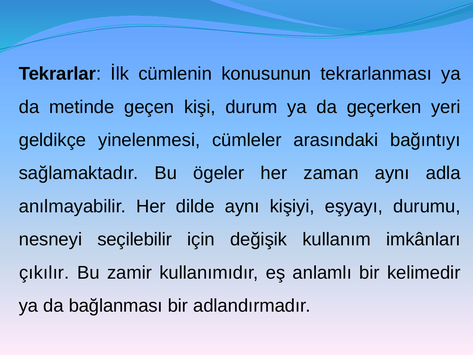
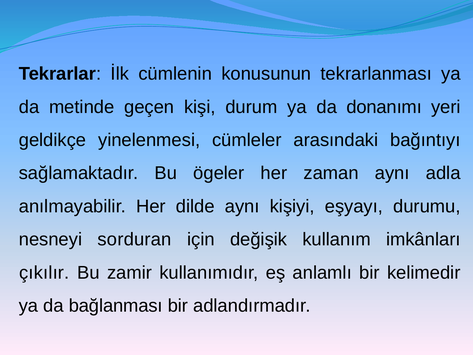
geçerken: geçerken -> donanımı
seçilebilir: seçilebilir -> sorduran
